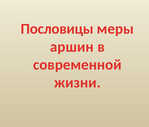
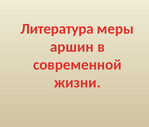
Пословицы: Пословицы -> Литература
